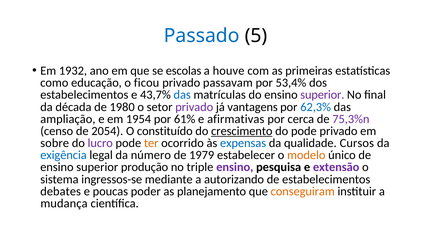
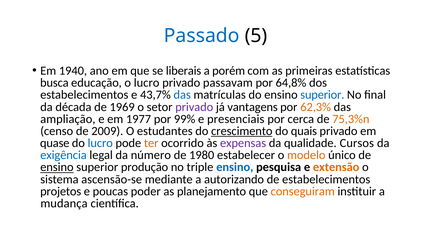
1932: 1932 -> 1940
escolas: escolas -> liberais
houve: houve -> porém
como: como -> busca
o ficou: ficou -> lucro
53,4%: 53,4% -> 64,8%
superior at (322, 95) colour: purple -> blue
1980: 1980 -> 1969
62,3% colour: blue -> orange
1954: 1954 -> 1977
61%: 61% -> 99%
afirmativas: afirmativas -> presenciais
75,3%n colour: purple -> orange
2054: 2054 -> 2009
constituído: constituído -> estudantes
do pode: pode -> quais
sobre: sobre -> quase
lucro at (100, 143) colour: purple -> blue
expensas colour: blue -> purple
1979: 1979 -> 1980
ensino at (57, 167) underline: none -> present
ensino at (235, 167) colour: purple -> blue
extensão colour: purple -> orange
ingressos-se: ingressos-se -> ascensão-se
debates: debates -> projetos
